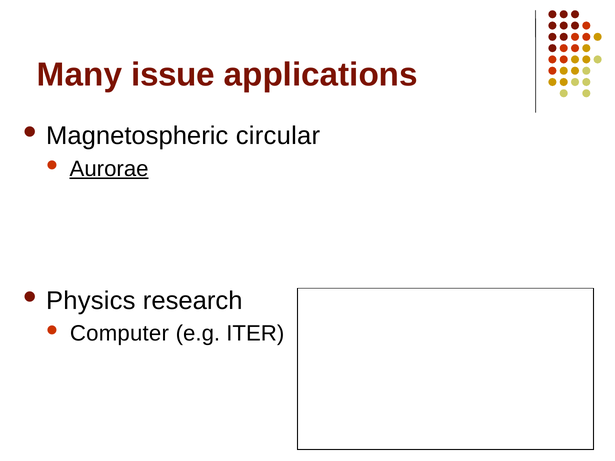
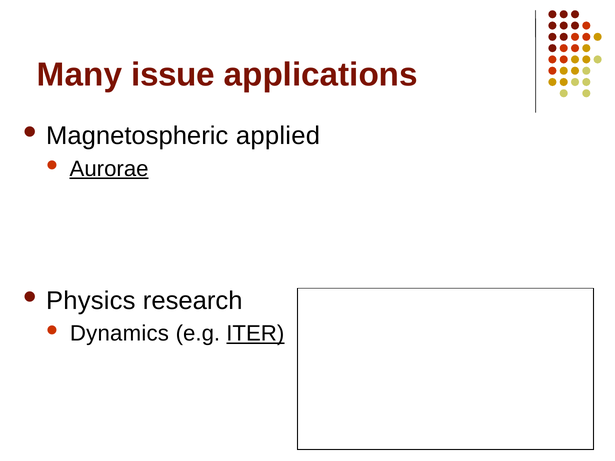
circular: circular -> applied
Computer: Computer -> Dynamics
ITER underline: none -> present
